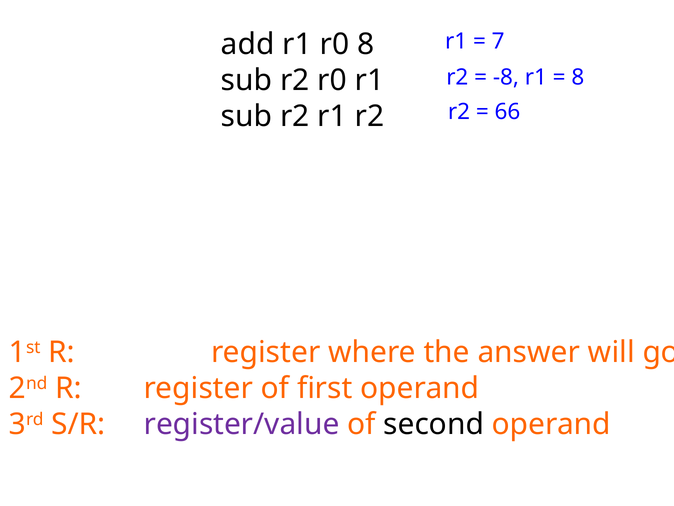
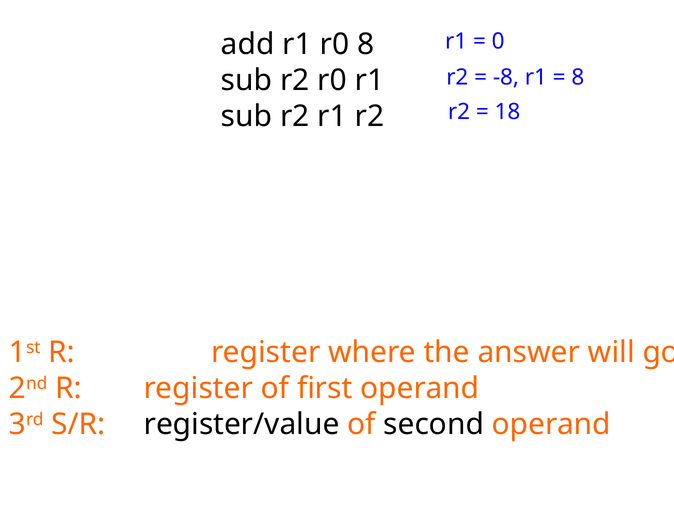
7: 7 -> 0
66: 66 -> 18
register/value colour: purple -> black
